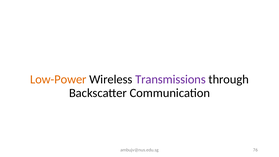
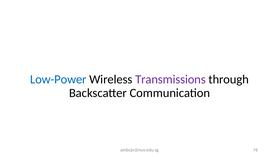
Low-Power colour: orange -> blue
